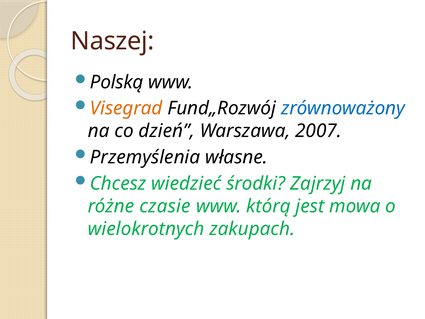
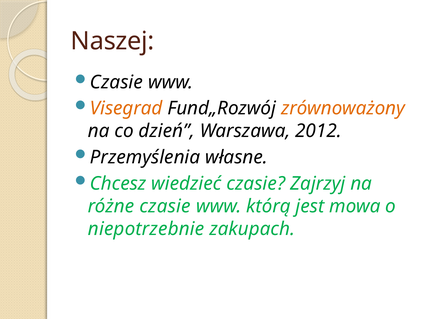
Polską at (117, 82): Polską -> Czasie
zrównoważony colour: blue -> orange
2007: 2007 -> 2012
wiedzieć środki: środki -> czasie
wielokrotnych: wielokrotnych -> niepotrzebnie
